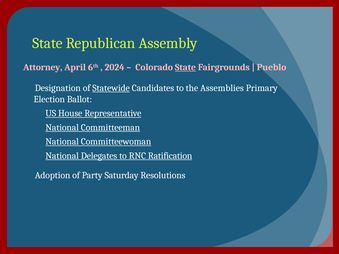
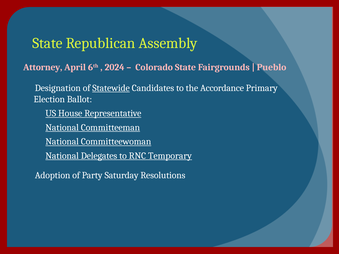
State at (185, 67) underline: present -> none
Assemblies: Assemblies -> Accordance
Ratification: Ratification -> Temporary
